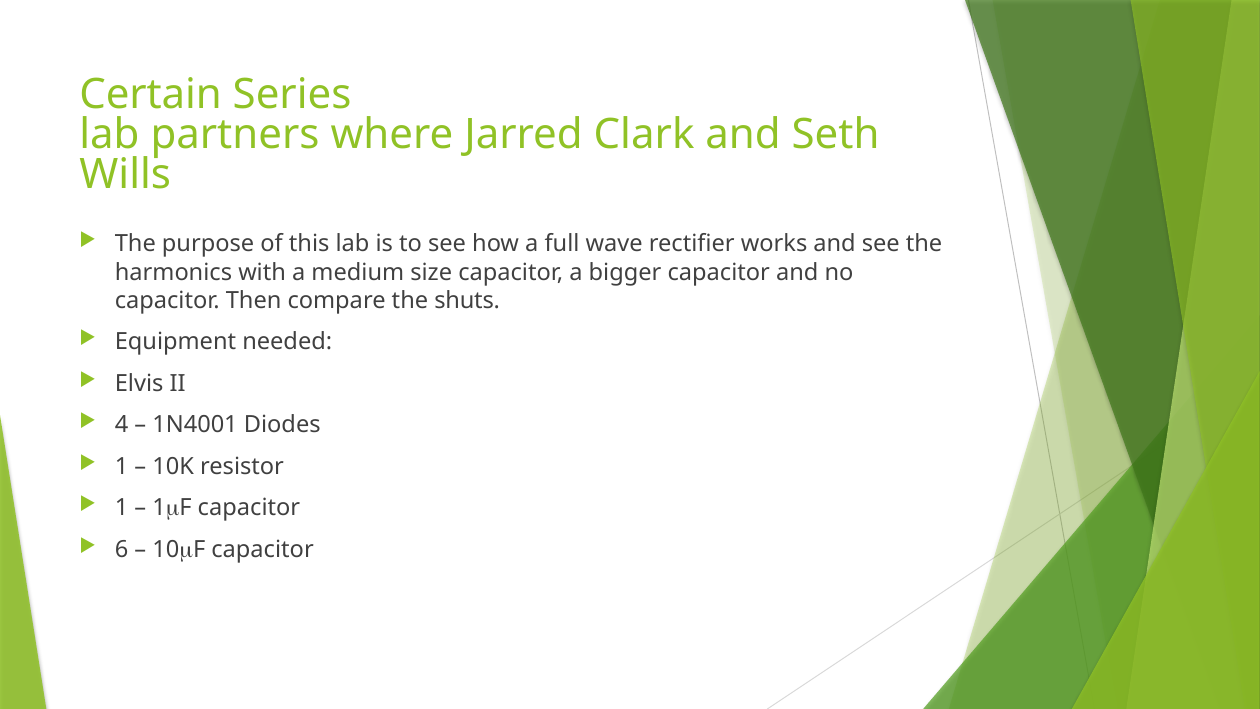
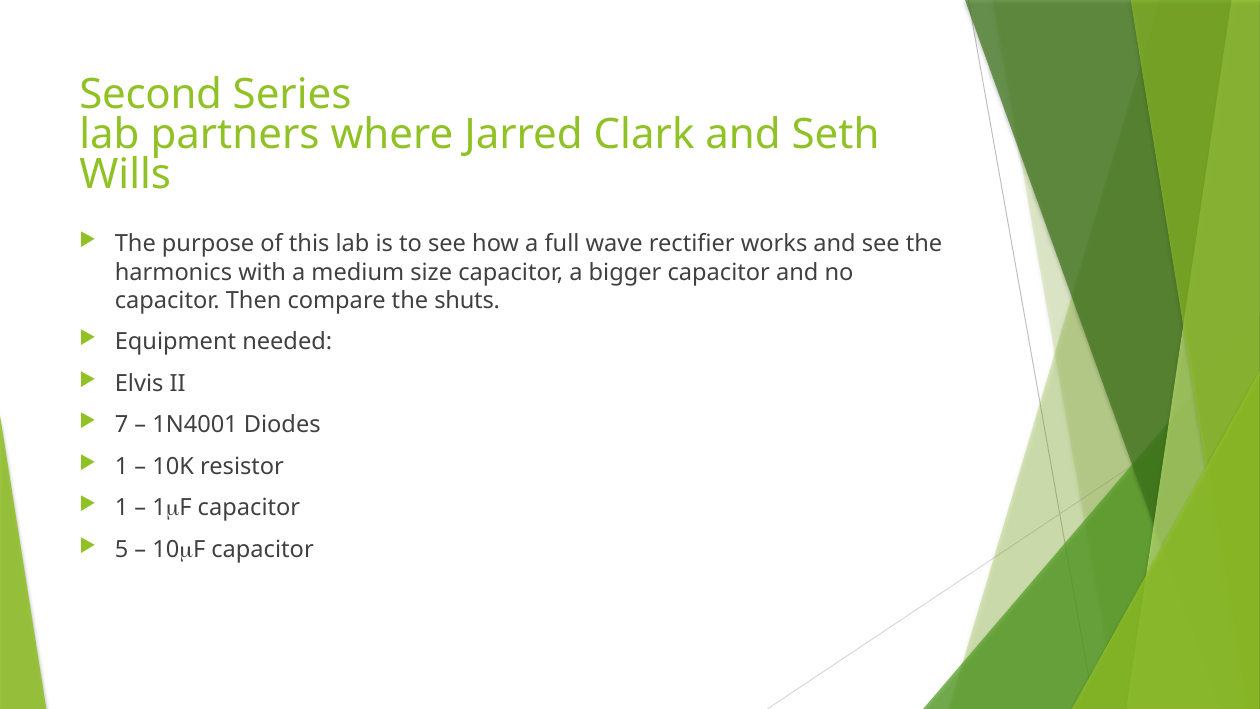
Certain: Certain -> Second
4: 4 -> 7
6: 6 -> 5
